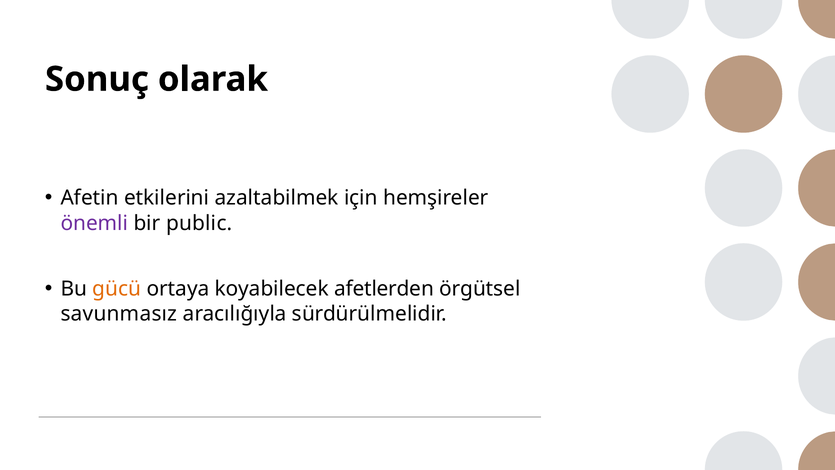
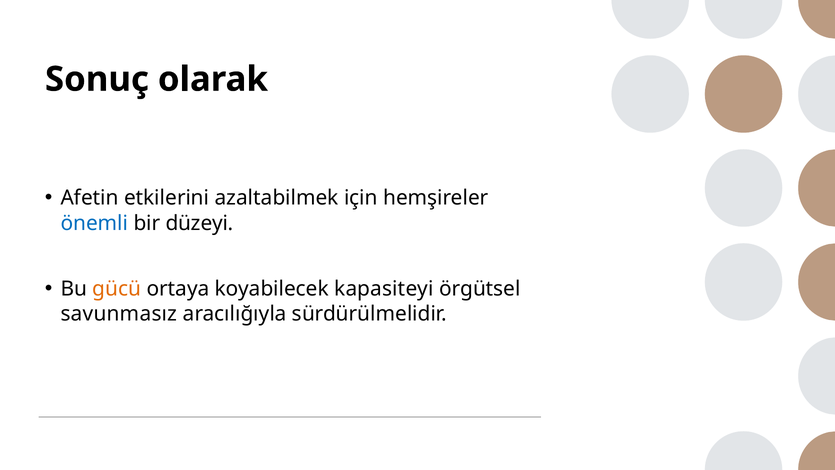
önemli colour: purple -> blue
public: public -> düzeyi
afetlerden: afetlerden -> kapasiteyi
